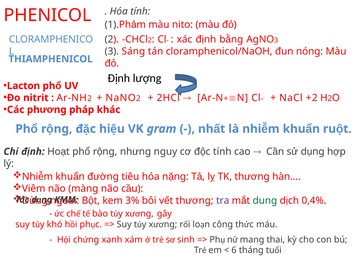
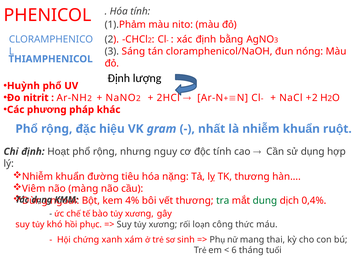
Lacton: Lacton -> Huỳnh
3%: 3% -> 4%
tra colour: purple -> green
